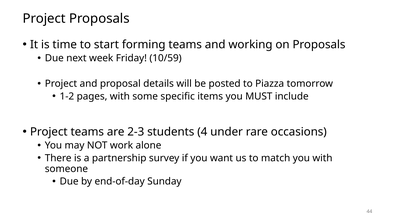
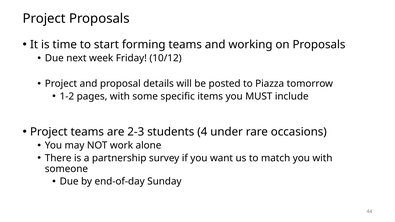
10/59: 10/59 -> 10/12
